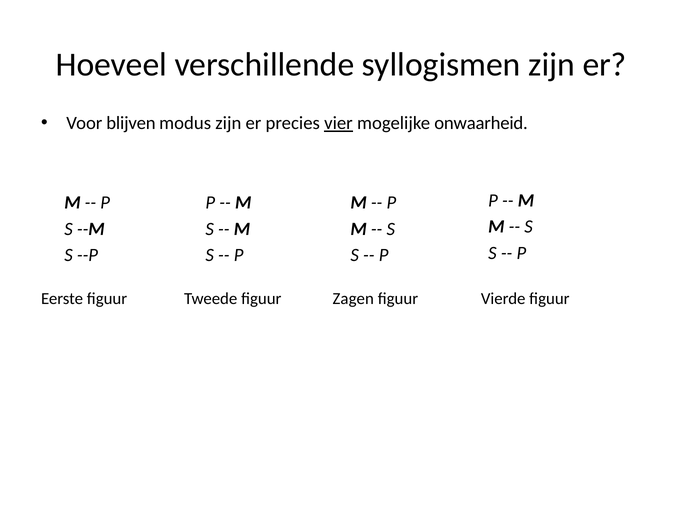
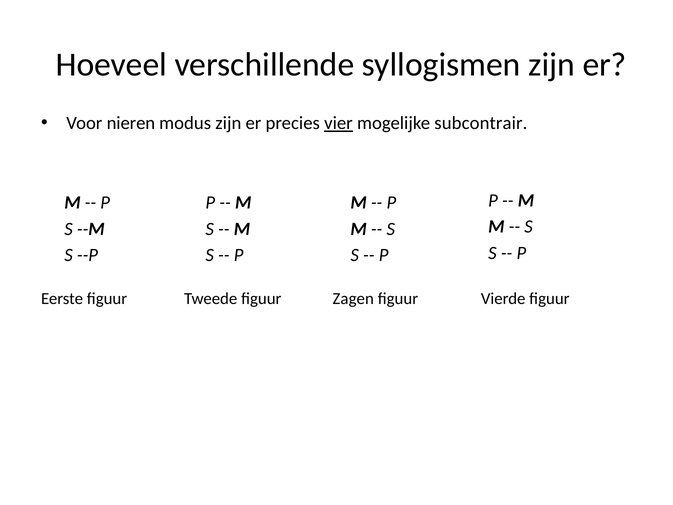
blijven: blijven -> nieren
onwaarheid: onwaarheid -> subcontrair
